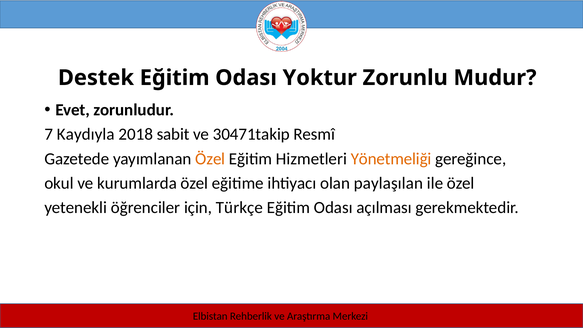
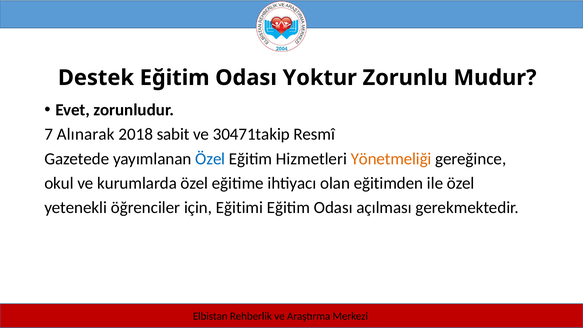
Kaydıyla: Kaydıyla -> Alınarak
Özel at (210, 159) colour: orange -> blue
paylaşılan: paylaşılan -> eğitimden
Türkçe: Türkçe -> Eğitimi
